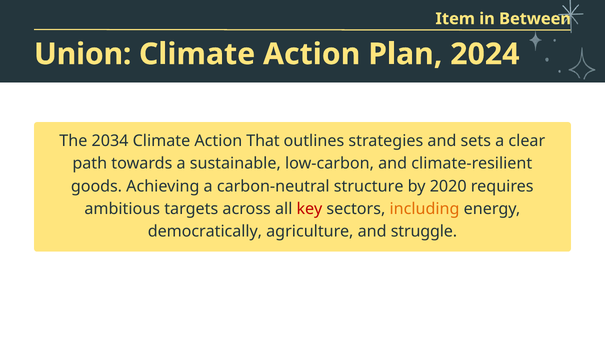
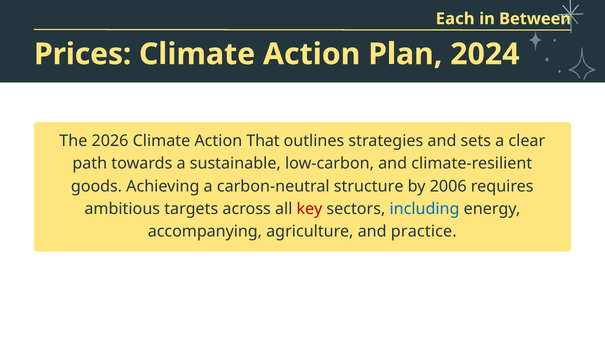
Item: Item -> Each
Union: Union -> Prices
2034: 2034 -> 2026
2020: 2020 -> 2006
including colour: orange -> blue
democratically: democratically -> accompanying
struggle: struggle -> practice
